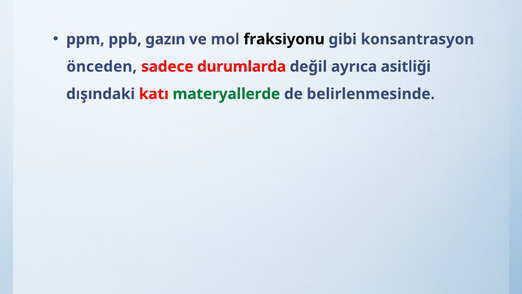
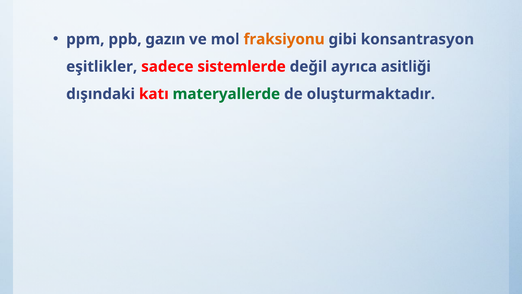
fraksiyonu colour: black -> orange
önceden: önceden -> eşitlikler
durumlarda: durumlarda -> sistemlerde
belirlenmesinde: belirlenmesinde -> oluşturmaktadır
